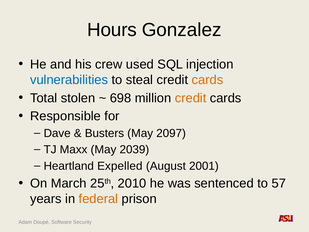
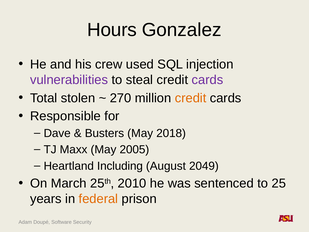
vulnerabilities colour: blue -> purple
cards at (207, 80) colour: orange -> purple
698: 698 -> 270
2097: 2097 -> 2018
2039: 2039 -> 2005
Expelled: Expelled -> Including
2001: 2001 -> 2049
57: 57 -> 25
